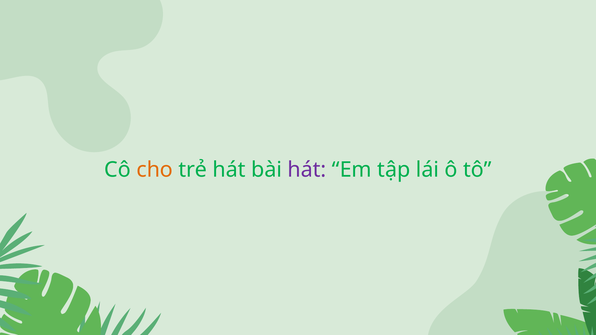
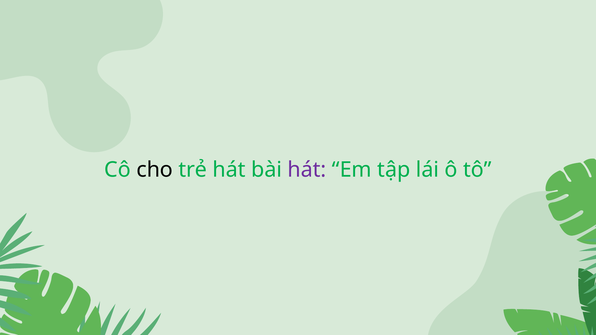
cho colour: orange -> black
